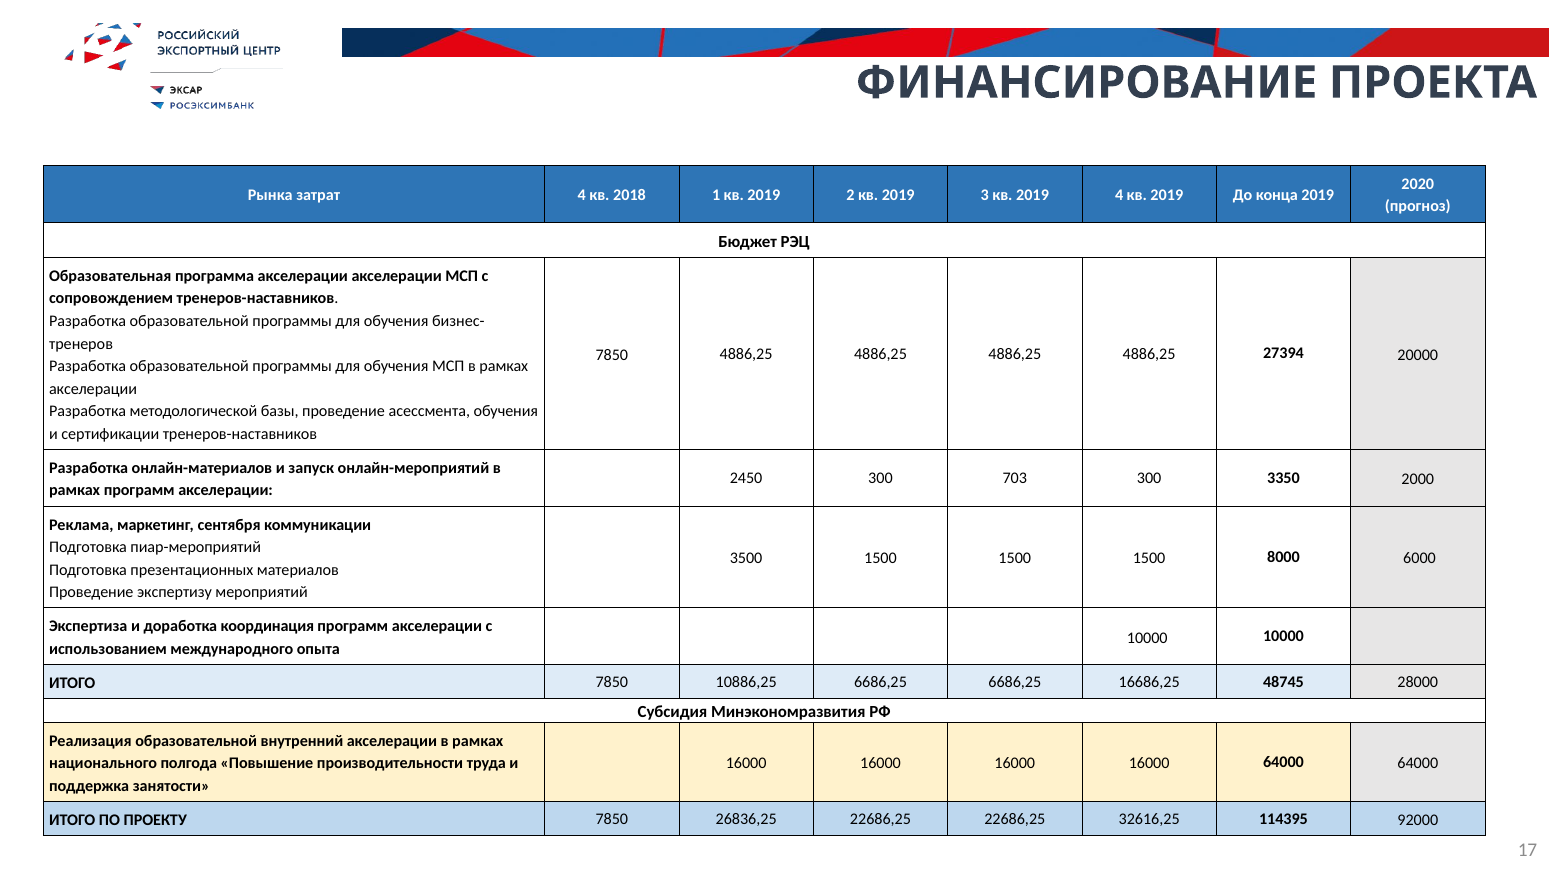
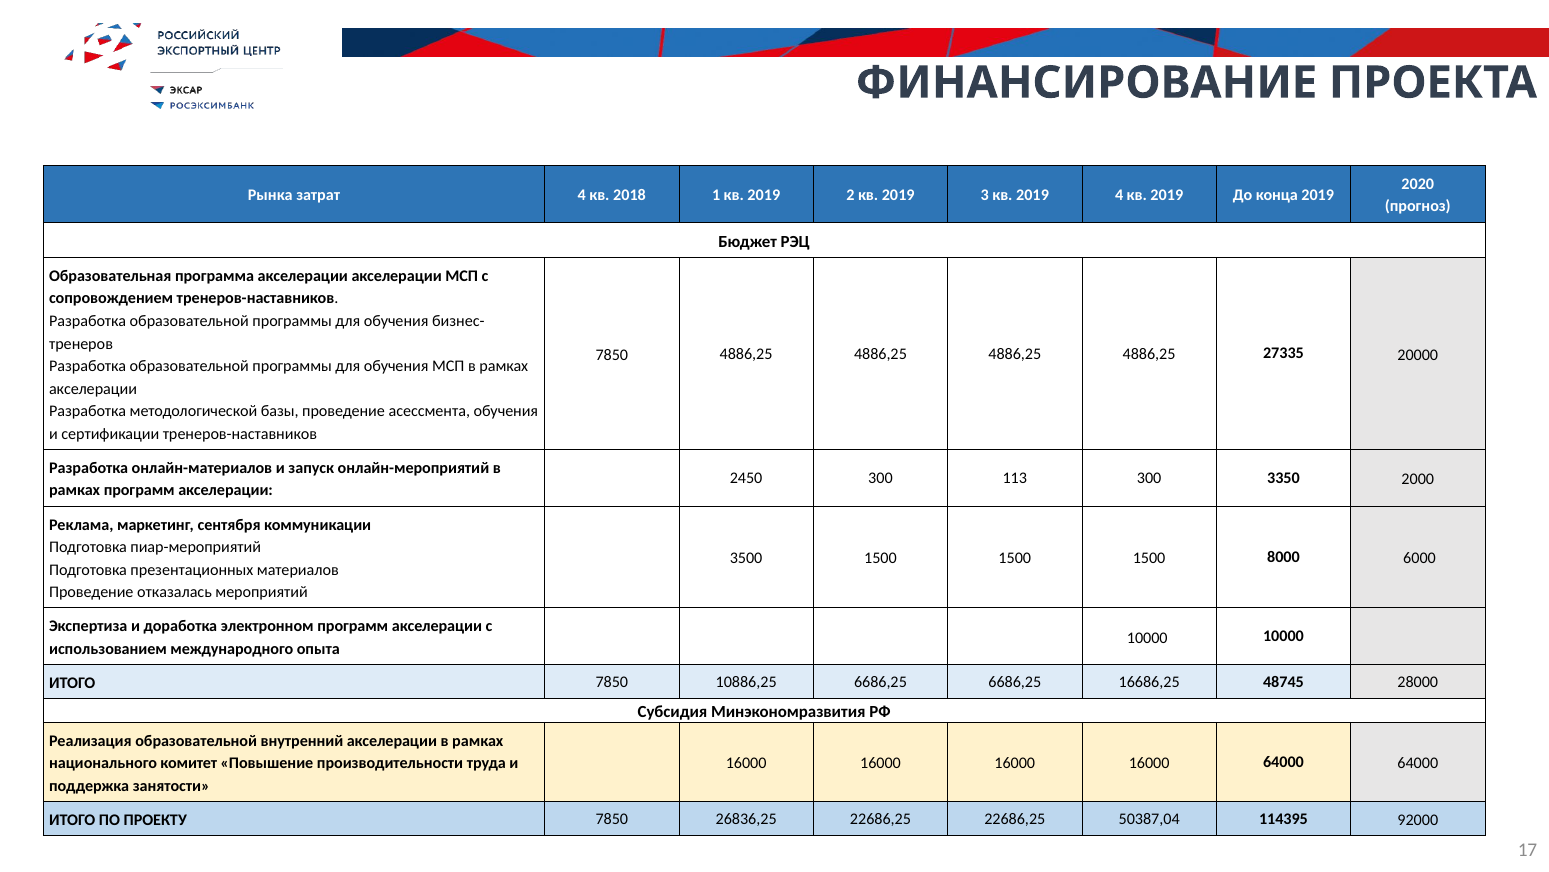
27394: 27394 -> 27335
703: 703 -> 113
экспертизу: экспертизу -> отказалась
координация: координация -> электронном
полгода: полгода -> комитет
32616,25: 32616,25 -> 50387,04
